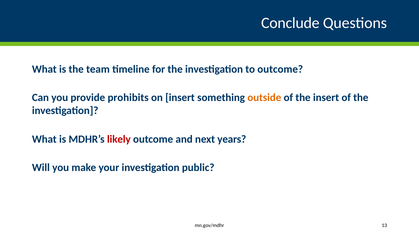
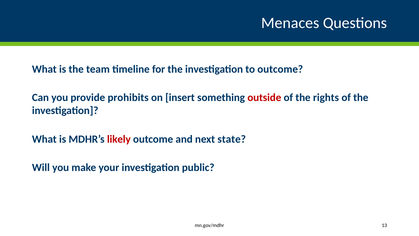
Conclude: Conclude -> Menaces
outside colour: orange -> red
the insert: insert -> rights
years: years -> state
